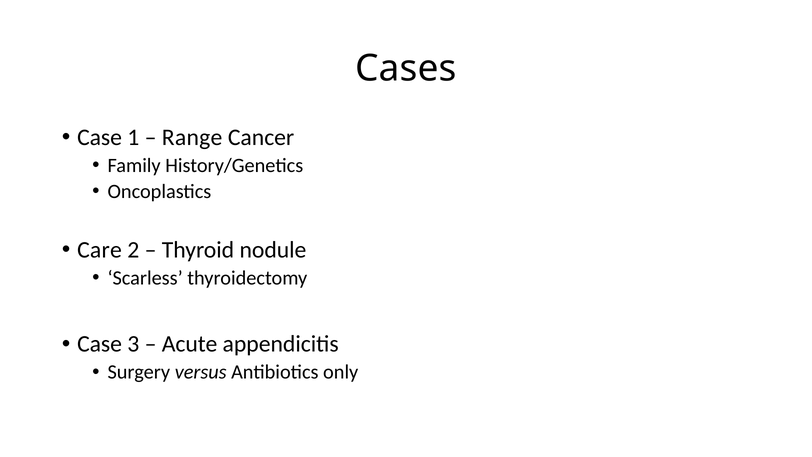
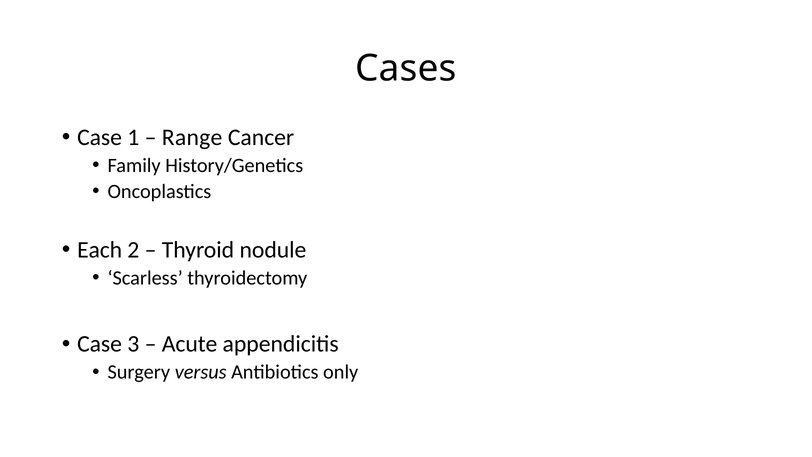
Care: Care -> Each
